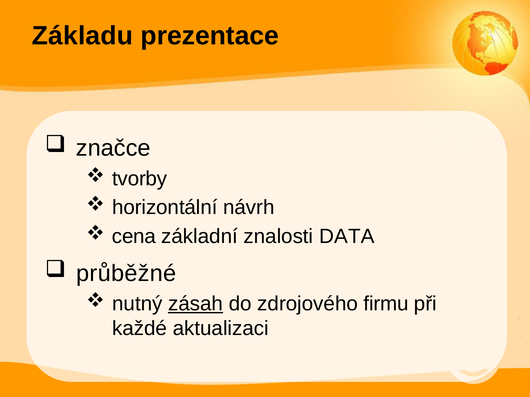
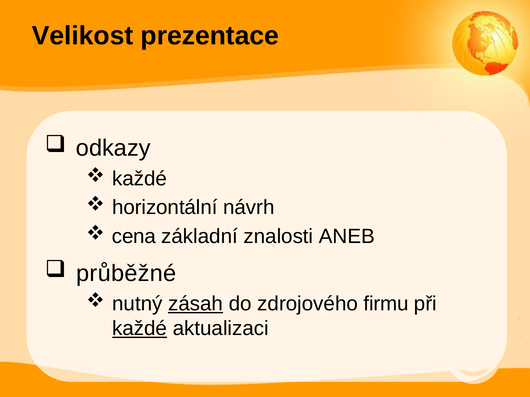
Základu: Základu -> Velikost
značce: značce -> odkazy
tvorby at (140, 179): tvorby -> každé
DATA: DATA -> ANEB
každé at (140, 329) underline: none -> present
